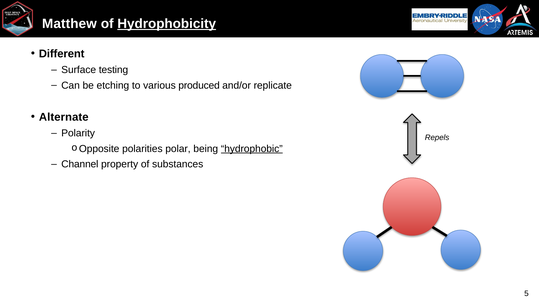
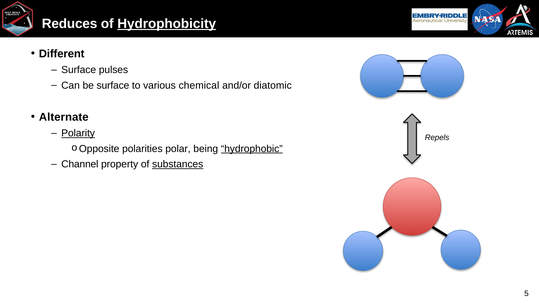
Matthew: Matthew -> Reduces
testing: testing -> pulses
be etching: etching -> surface
produced: produced -> chemical
replicate: replicate -> diatomic
Polarity underline: none -> present
substances underline: none -> present
